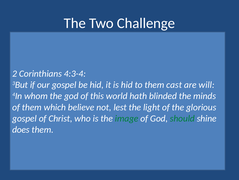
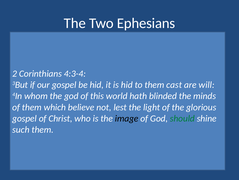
Challenge: Challenge -> Ephesians
image colour: green -> black
does: does -> such
